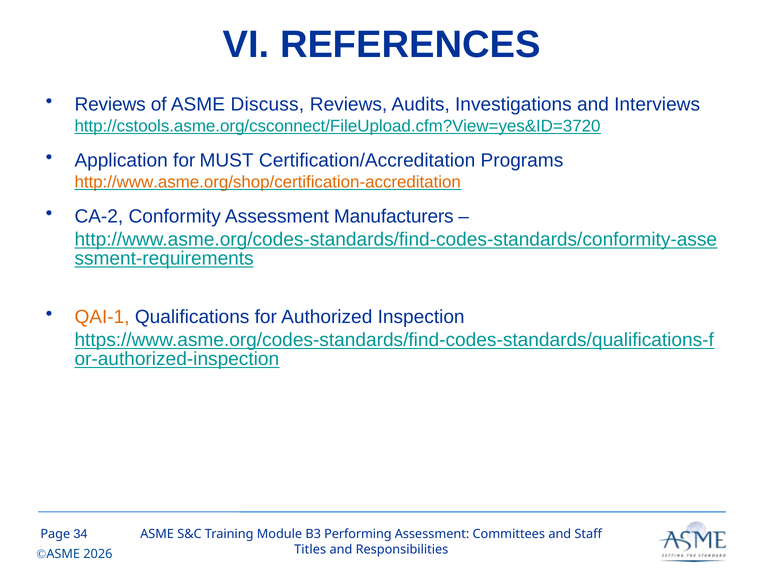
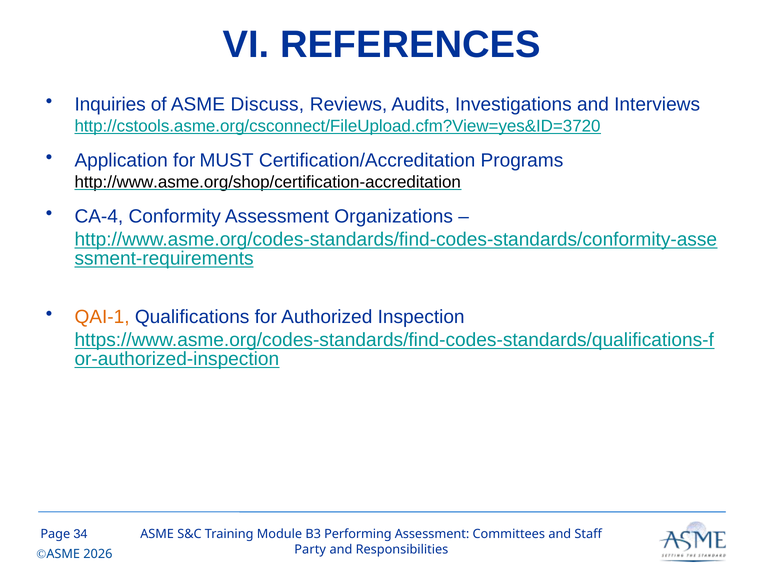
Reviews at (110, 104): Reviews -> Inquiries
http://www.asme.org/shop/certification-accreditation colour: orange -> black
CA-2: CA-2 -> CA-4
Manufacturers: Manufacturers -> Organizations
Titles: Titles -> Party
